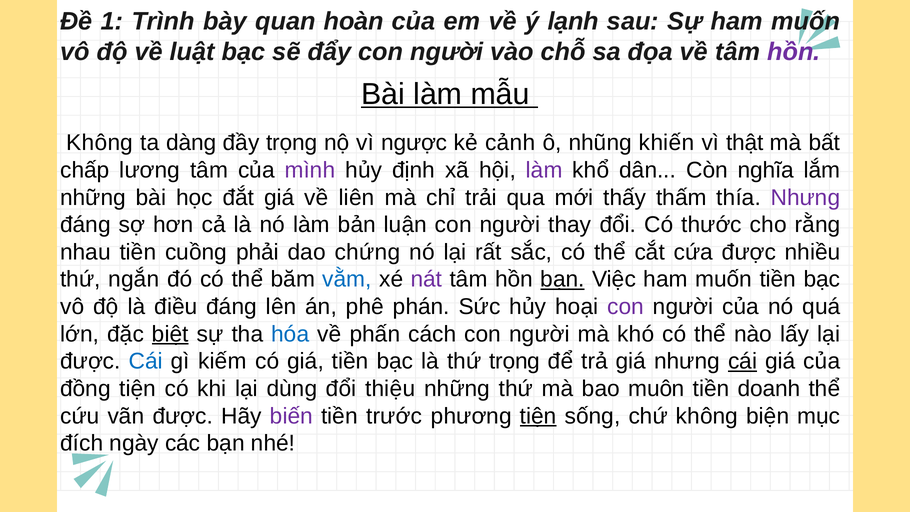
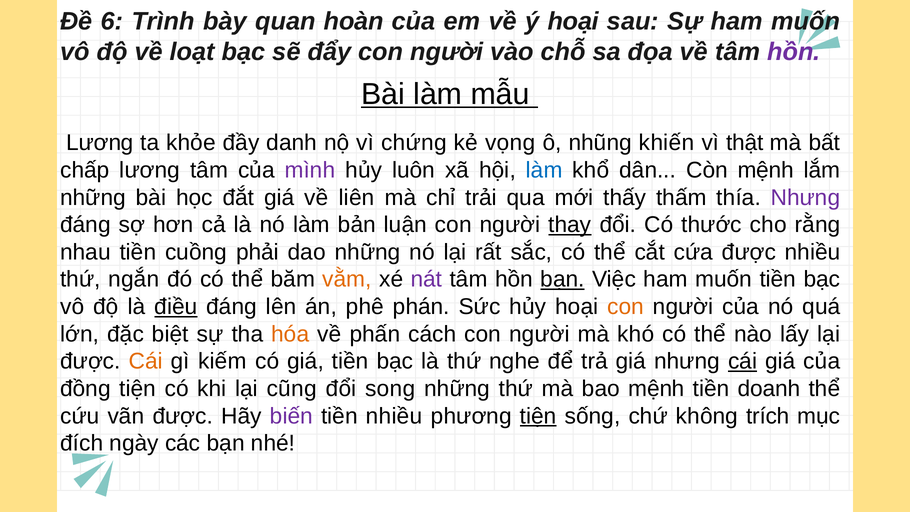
1: 1 -> 6
ý lạnh: lạnh -> hoại
luật: luật -> loạt
Không at (100, 143): Không -> Lương
dàng: dàng -> khỏe
đầy trọng: trọng -> danh
ngược: ngược -> chứng
cảnh: cảnh -> vọng
định: định -> luôn
làm at (544, 170) colour: purple -> blue
Còn nghĩa: nghĩa -> mệnh
thay underline: none -> present
dao chứng: chứng -> những
vằm colour: blue -> orange
điều underline: none -> present
con at (626, 307) colour: purple -> orange
biệt underline: present -> none
hóa colour: blue -> orange
Cái at (146, 361) colour: blue -> orange
thứ trọng: trọng -> nghe
dùng: dùng -> cũng
thiệu: thiệu -> song
bao muôn: muôn -> mệnh
tiền trước: trước -> nhiều
biện: biện -> trích
